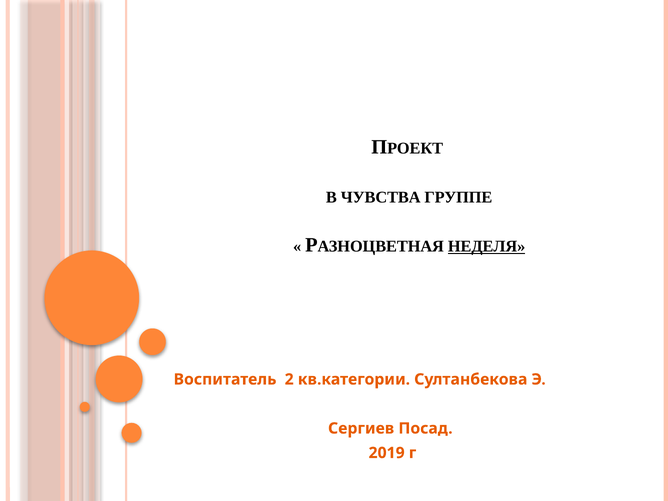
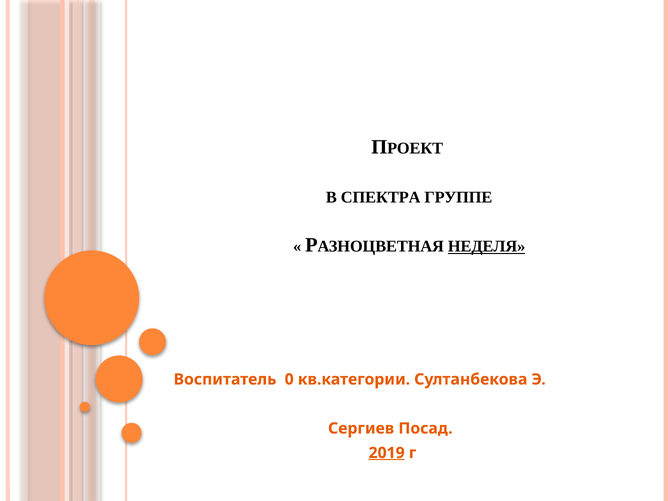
ЧУВСТВА: ЧУВСТВА -> СПЕКТРА
2: 2 -> 0
2019 underline: none -> present
